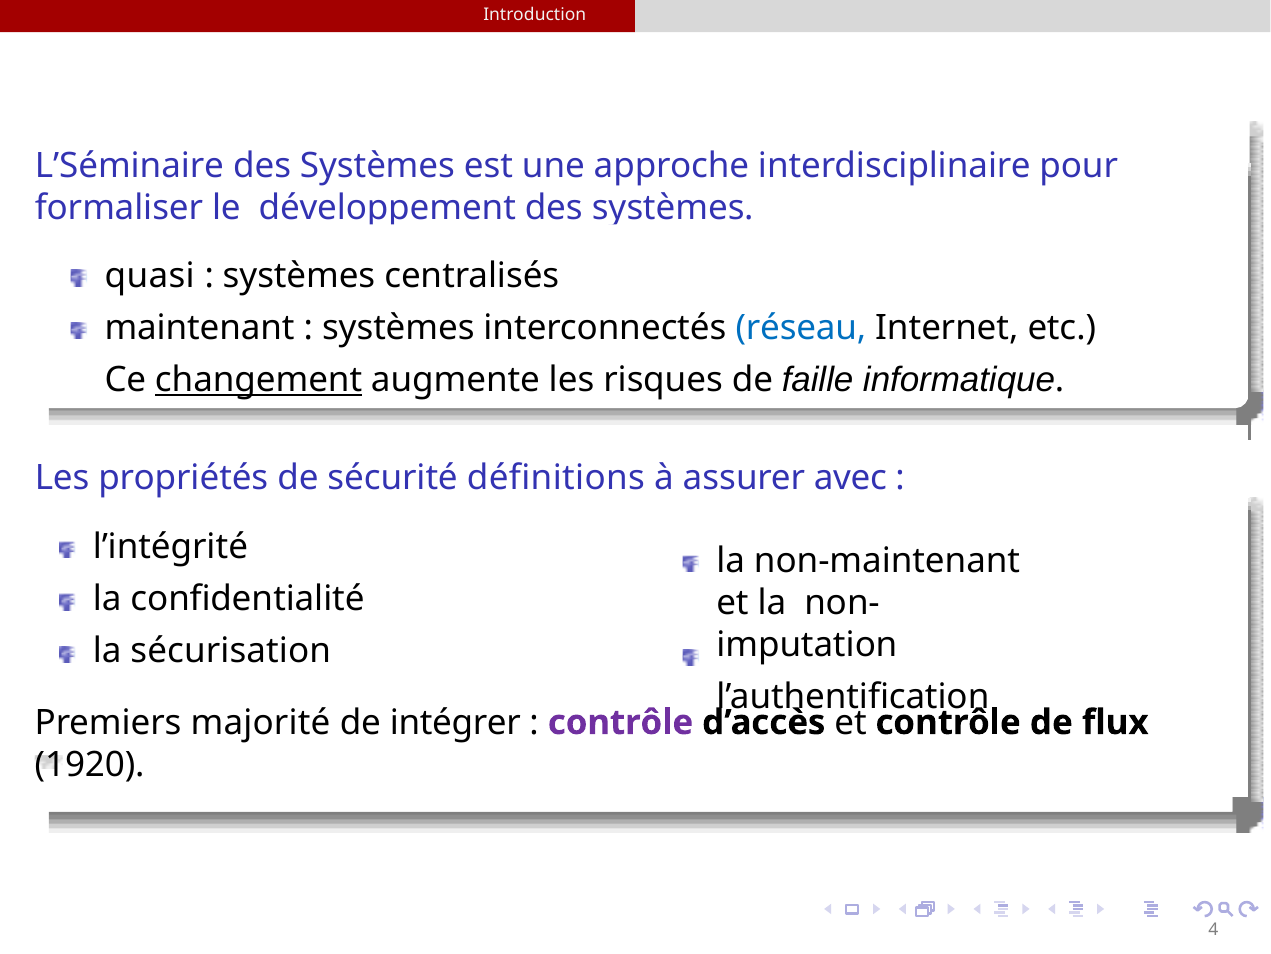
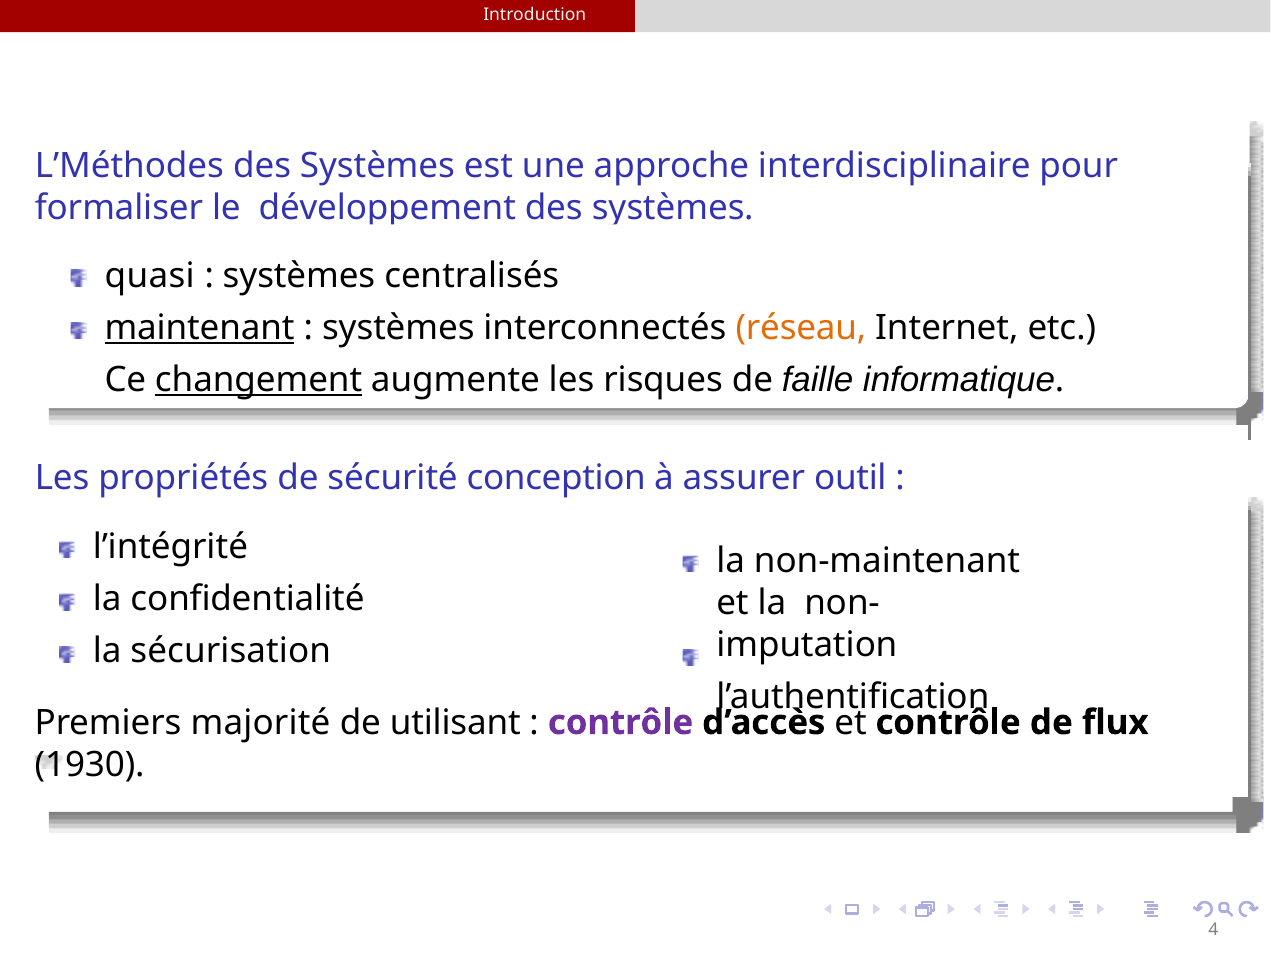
L’Séminaire: L’Séminaire -> L’Méthodes
maintenant underline: none -> present
réseau colour: blue -> orange
définitions: définitions -> conception
avec: avec -> outil
intégrer: intégrer -> utilisant
1920: 1920 -> 1930
